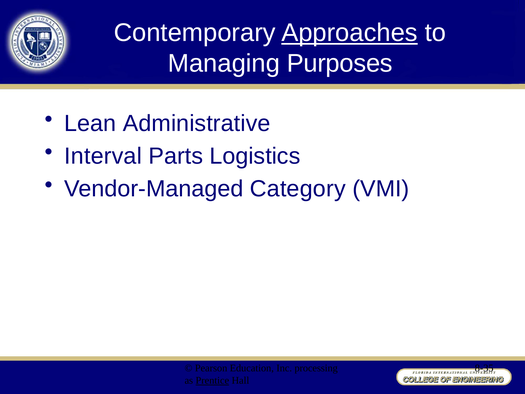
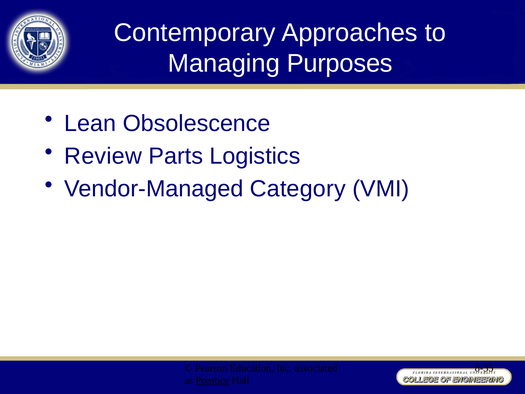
Approaches underline: present -> none
Administrative: Administrative -> Obsolescence
Interval: Interval -> Review
processing: processing -> associated
